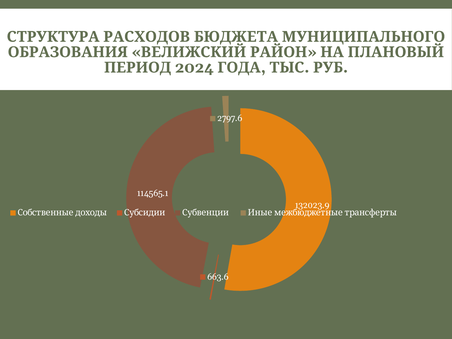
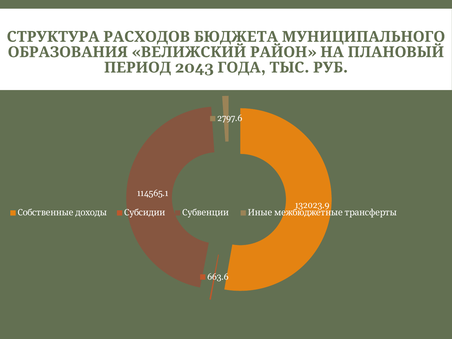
2024: 2024 -> 2043
